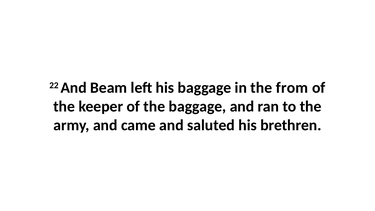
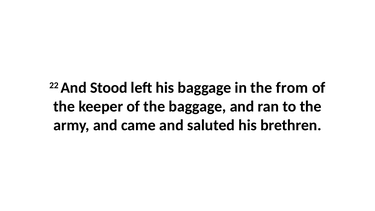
Beam: Beam -> Stood
